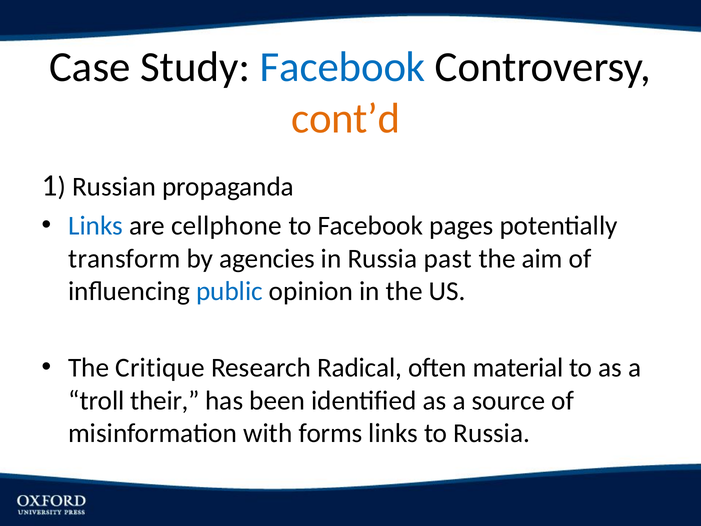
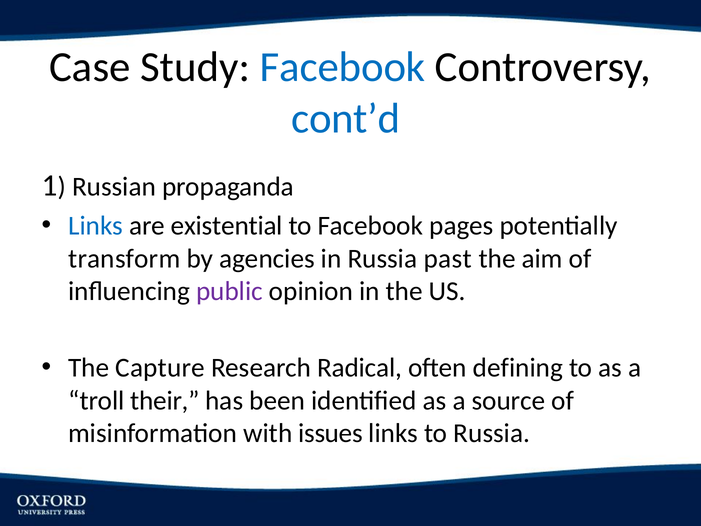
cont’d colour: orange -> blue
cellphone: cellphone -> existential
public colour: blue -> purple
Critique: Critique -> Capture
material: material -> defining
forms: forms -> issues
